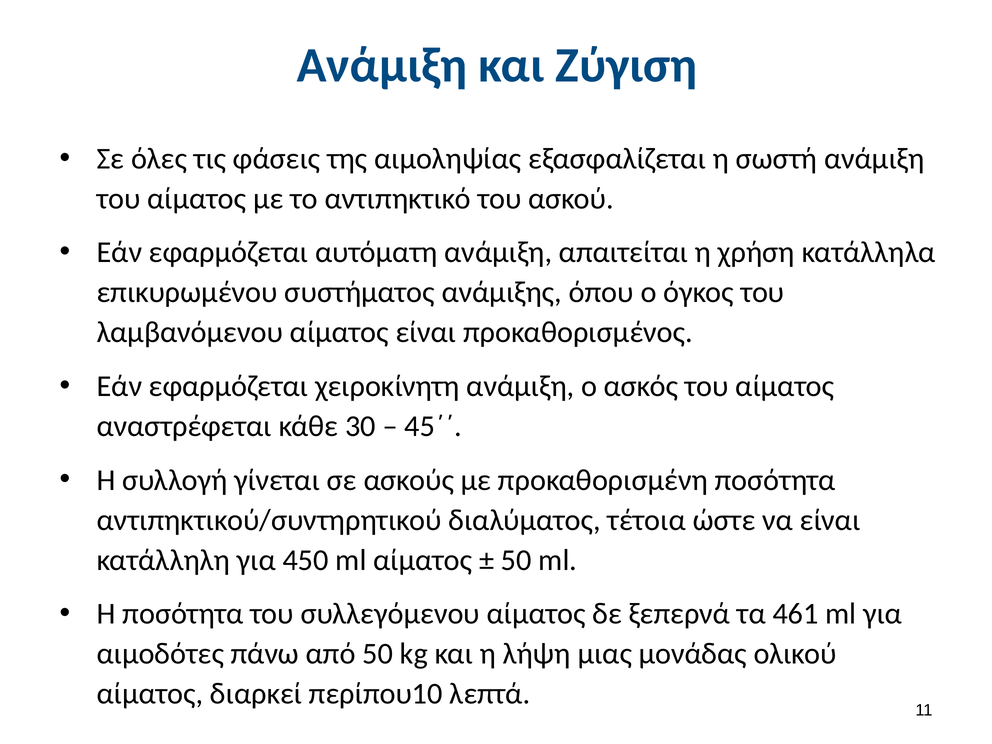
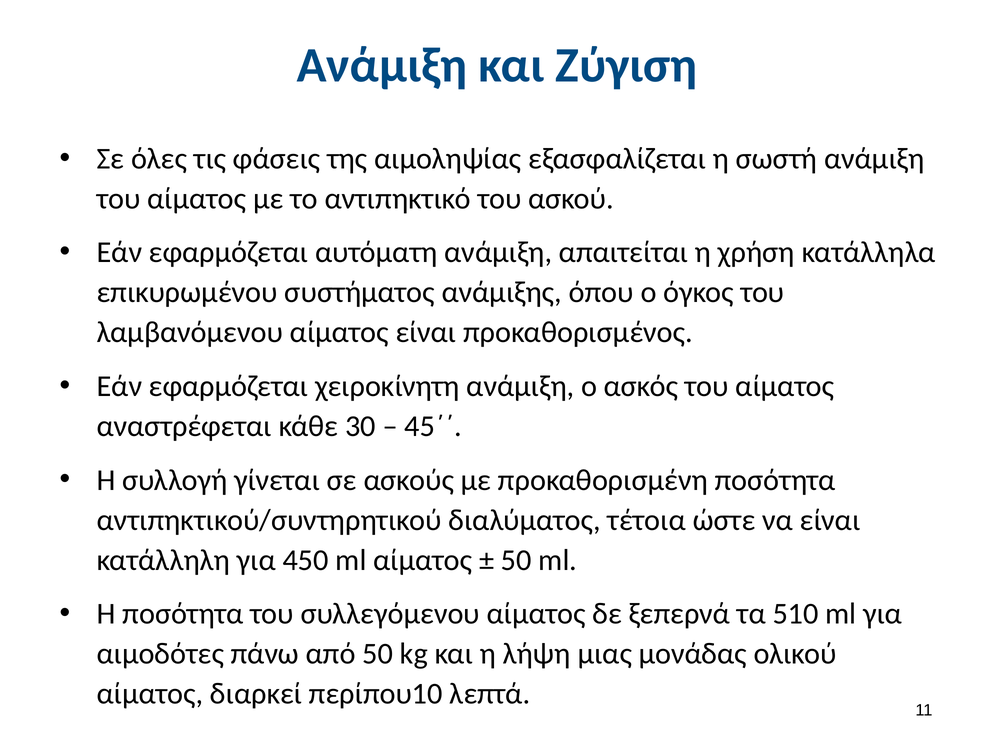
461: 461 -> 510
